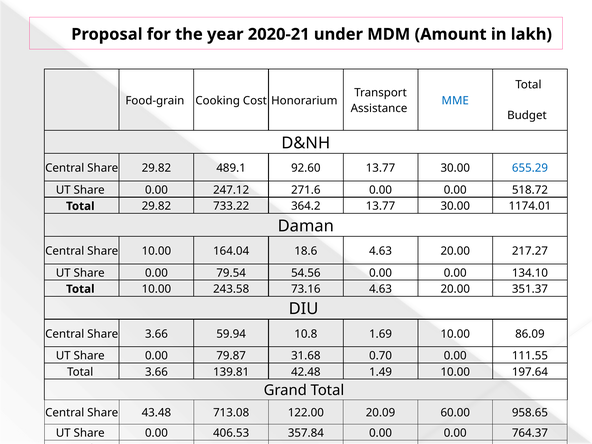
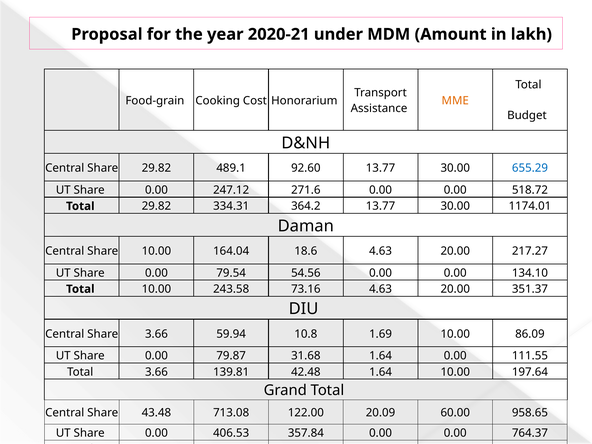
MME colour: blue -> orange
733.22: 733.22 -> 334.31
31.68 0.70: 0.70 -> 1.64
42.48 1.49: 1.49 -> 1.64
